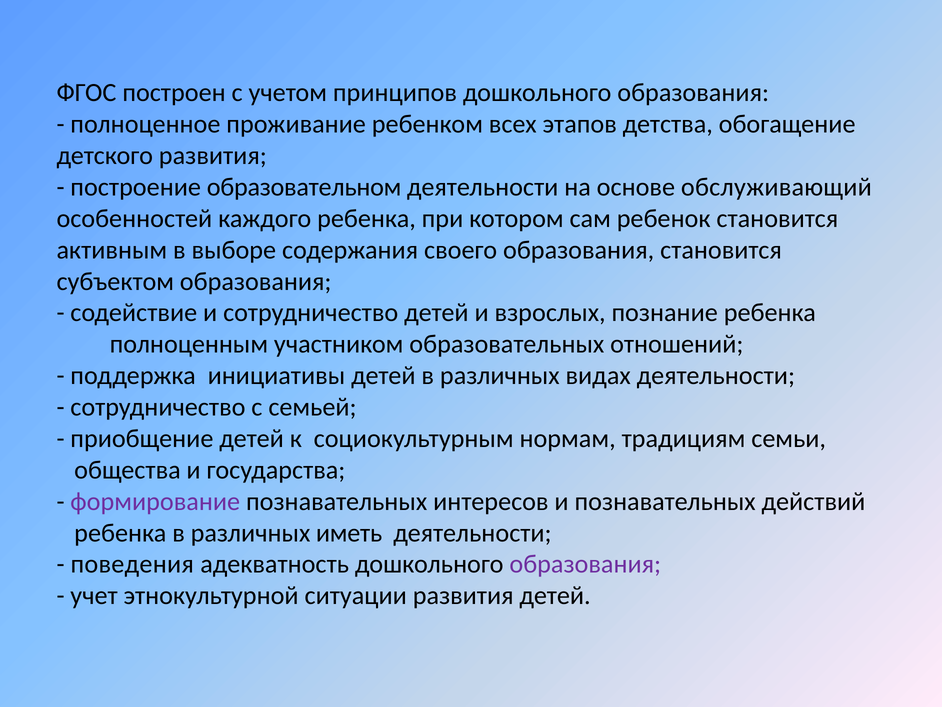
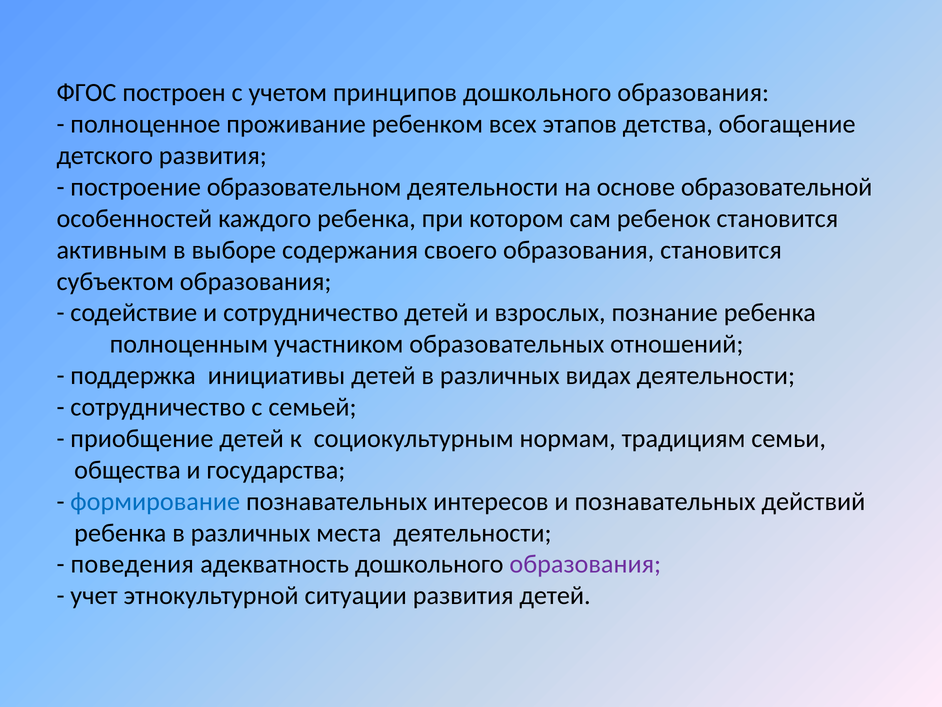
обслуживающий: обслуживающий -> образовательной
формирование colour: purple -> blue
иметь: иметь -> места
